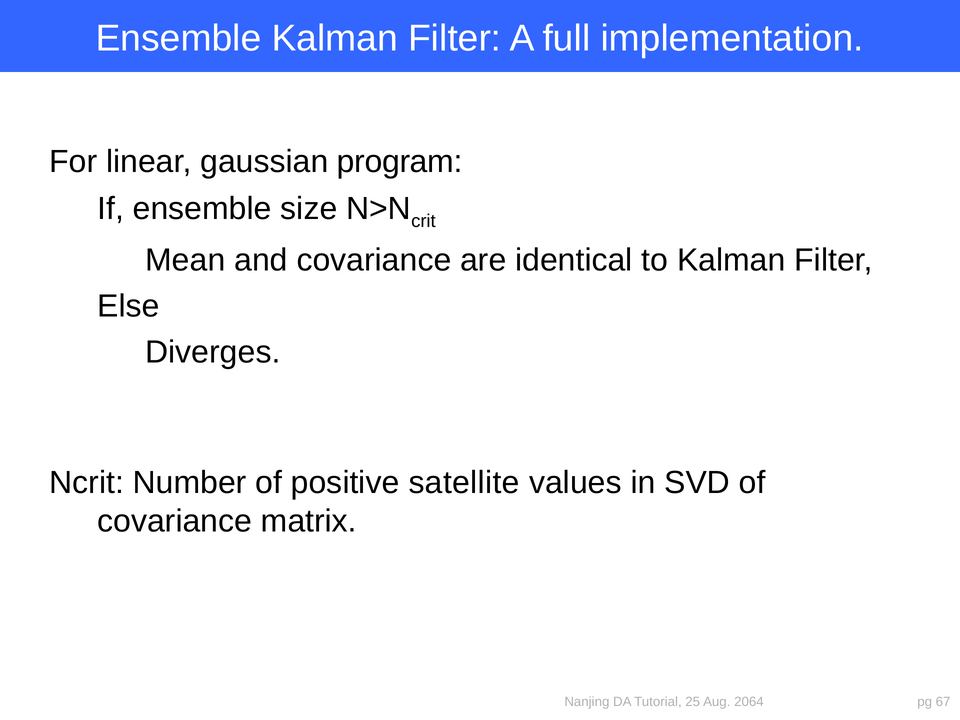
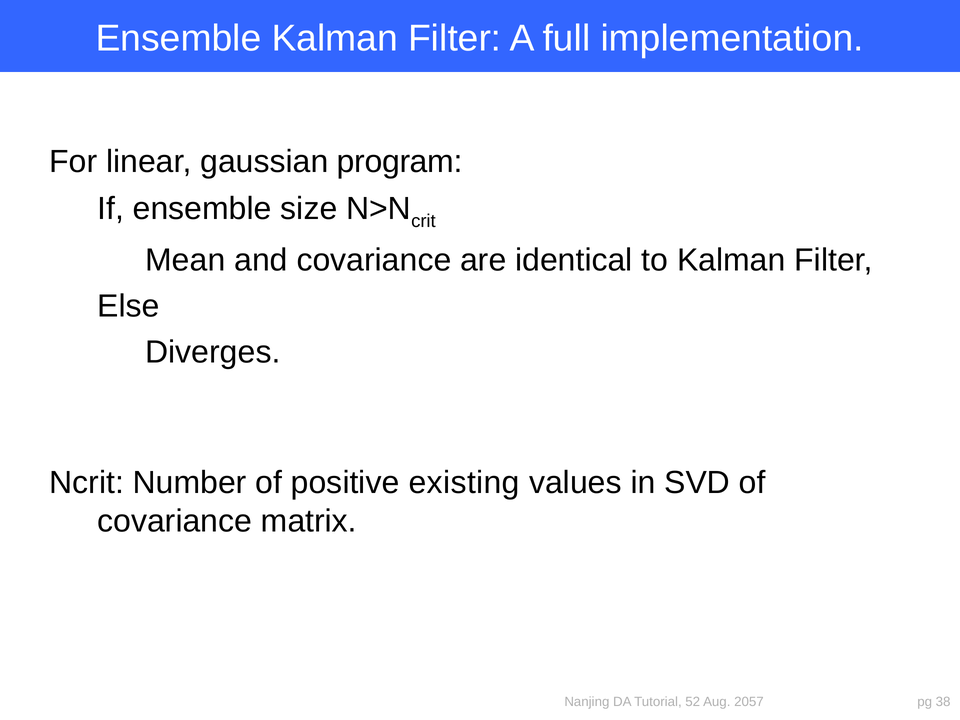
satellite: satellite -> existing
25: 25 -> 52
2064: 2064 -> 2057
67: 67 -> 38
